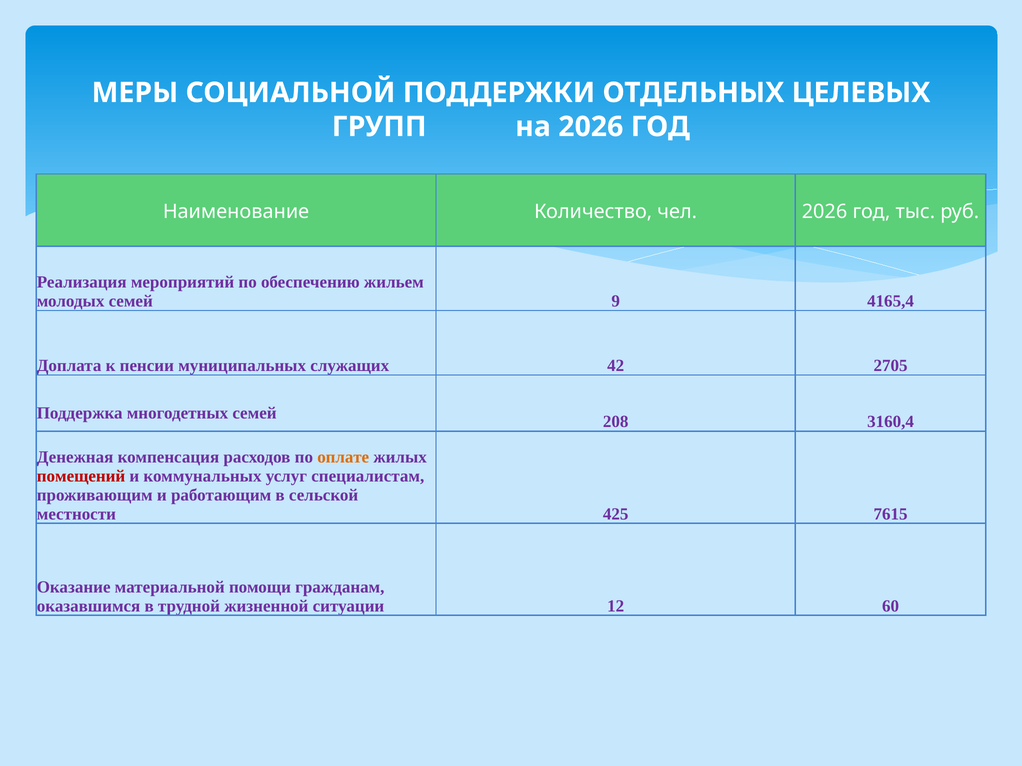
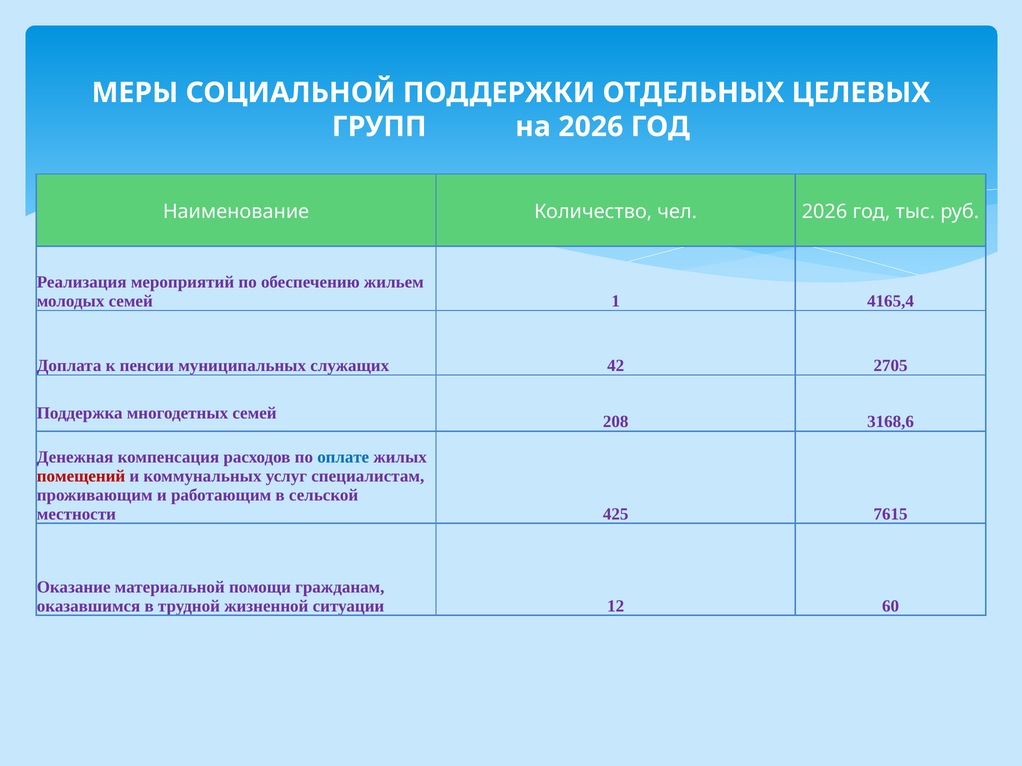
9: 9 -> 1
3160,4: 3160,4 -> 3168,6
оплате colour: orange -> blue
